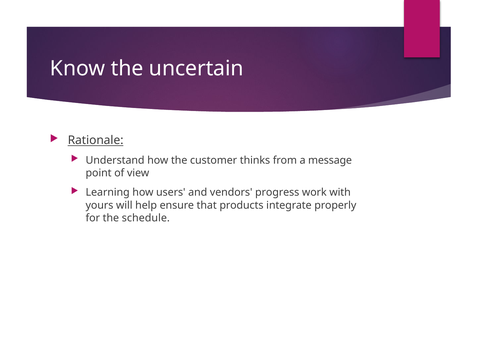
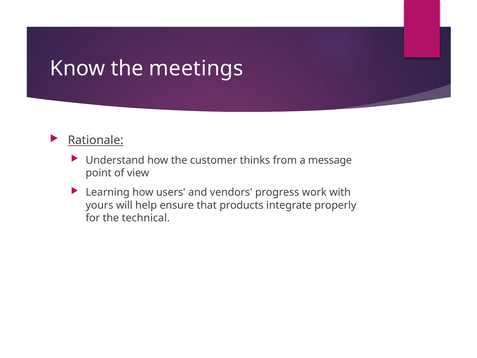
uncertain: uncertain -> meetings
schedule: schedule -> technical
